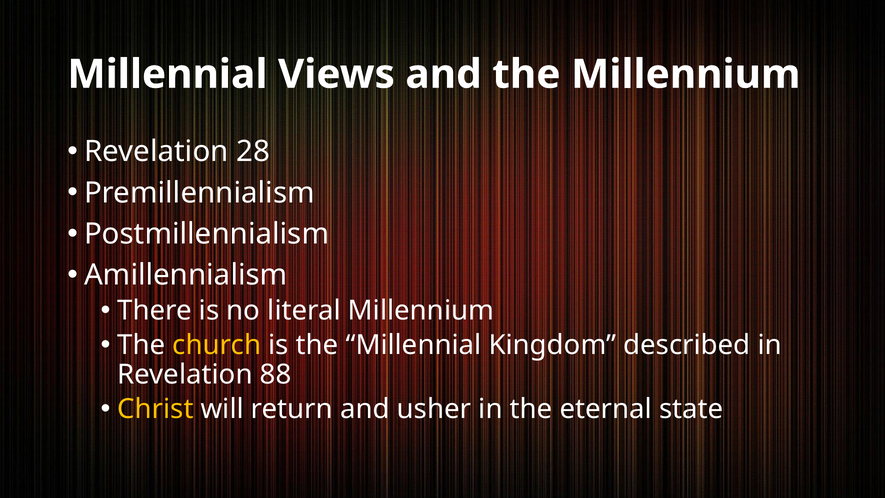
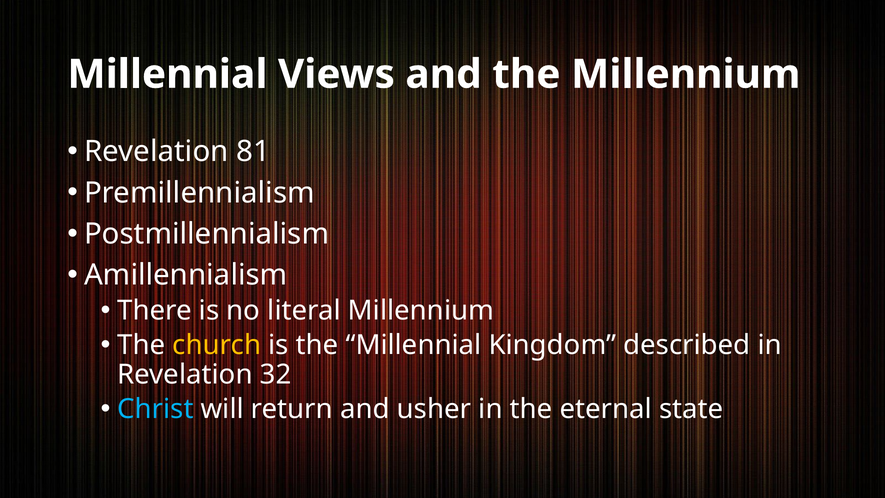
28: 28 -> 81
88: 88 -> 32
Christ colour: yellow -> light blue
